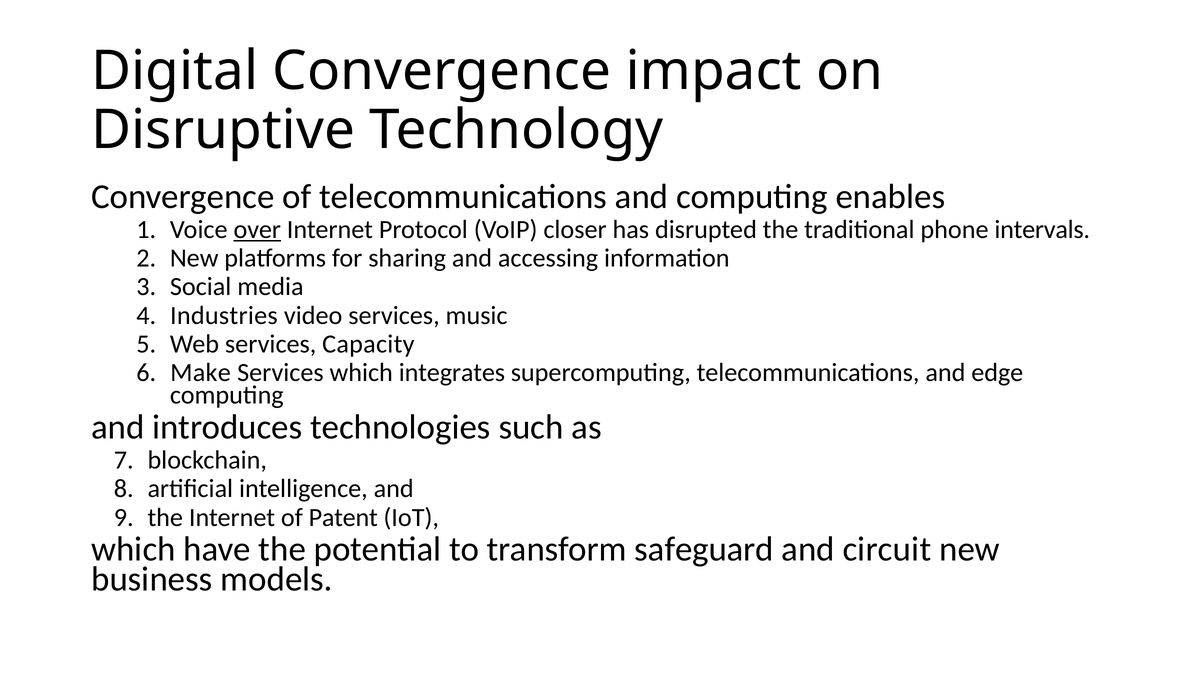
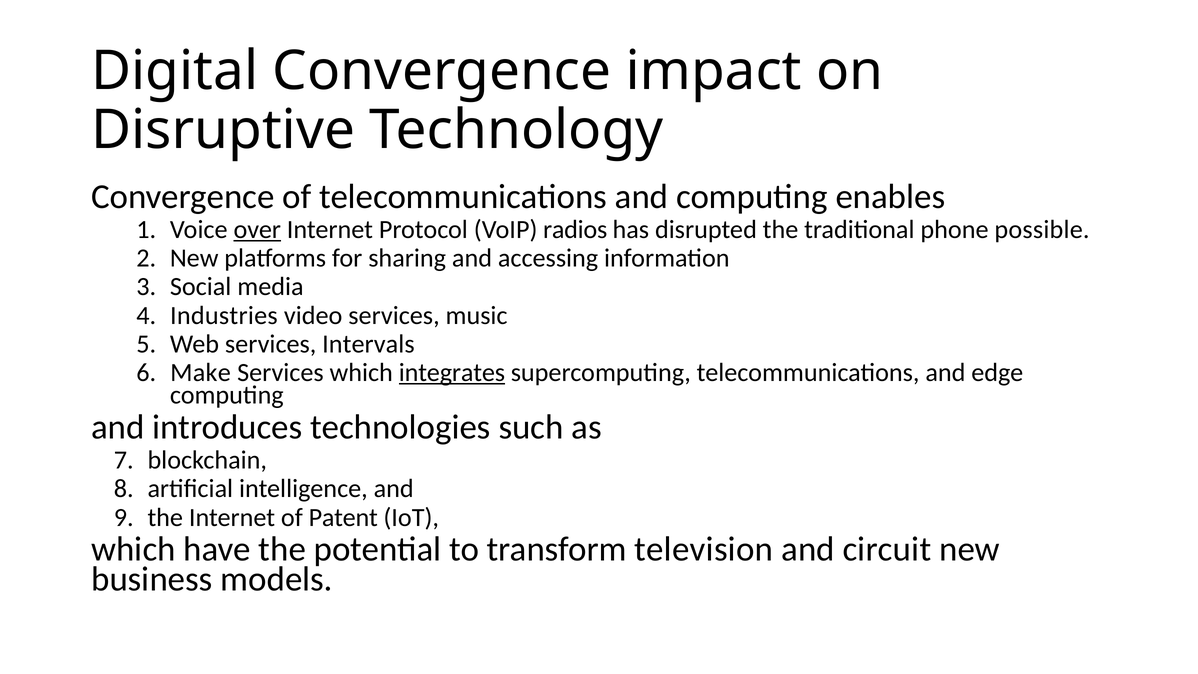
closer: closer -> radios
intervals: intervals -> possible
Capacity: Capacity -> Intervals
integrates underline: none -> present
safeguard: safeguard -> television
